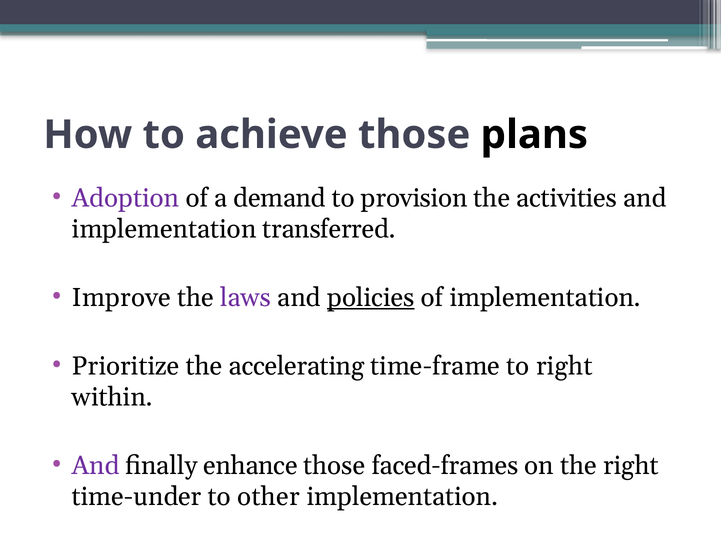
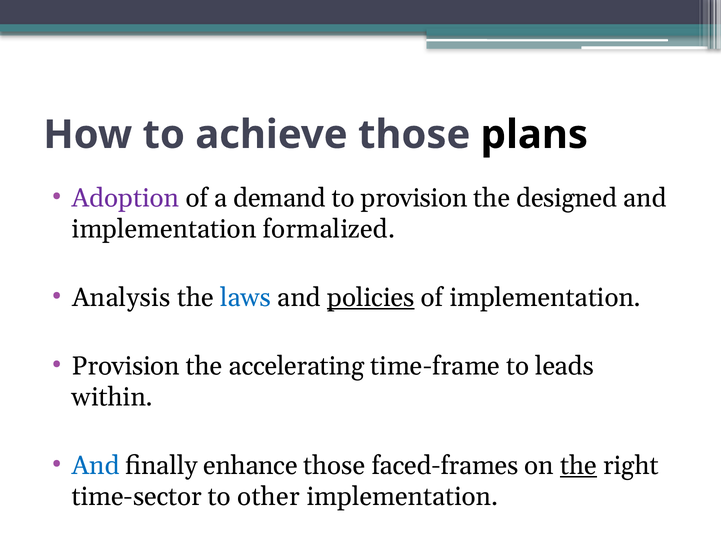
activities: activities -> designed
transferred: transferred -> formalized
Improve: Improve -> Analysis
laws colour: purple -> blue
Prioritize at (126, 367): Prioritize -> Provision
to right: right -> leads
And at (96, 466) colour: purple -> blue
the at (578, 466) underline: none -> present
time-under: time-under -> time-sector
